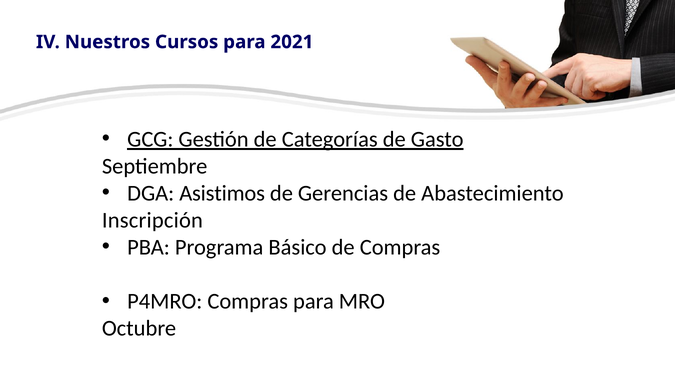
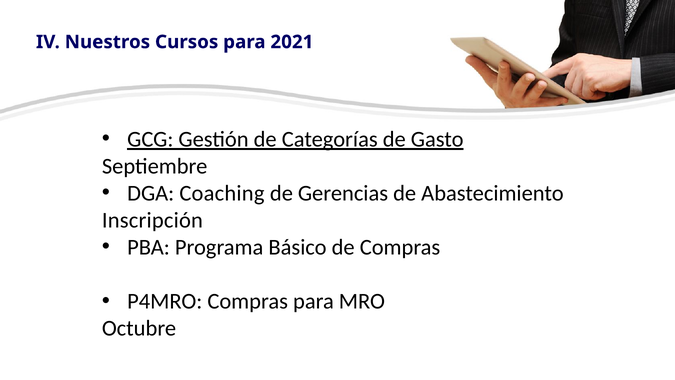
Asistimos: Asistimos -> Coaching
